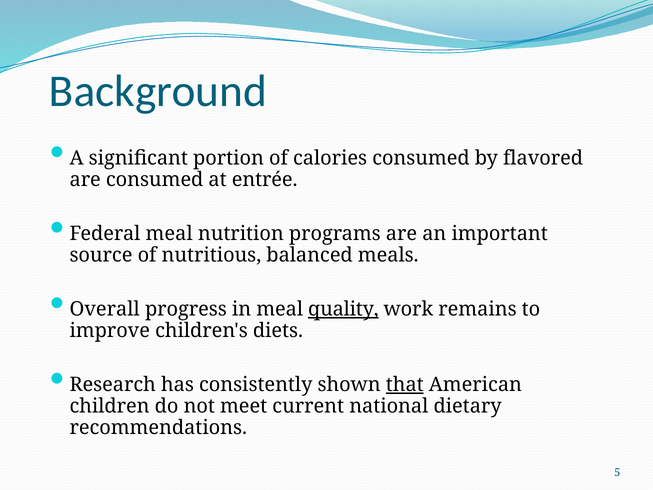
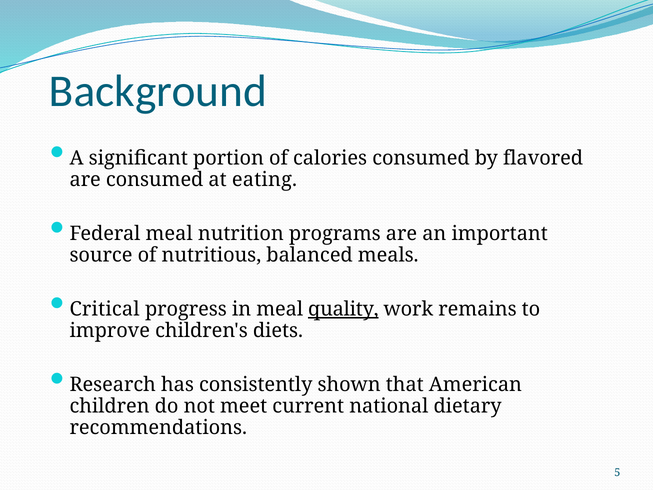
entrée: entrée -> eating
Overall: Overall -> Critical
that underline: present -> none
